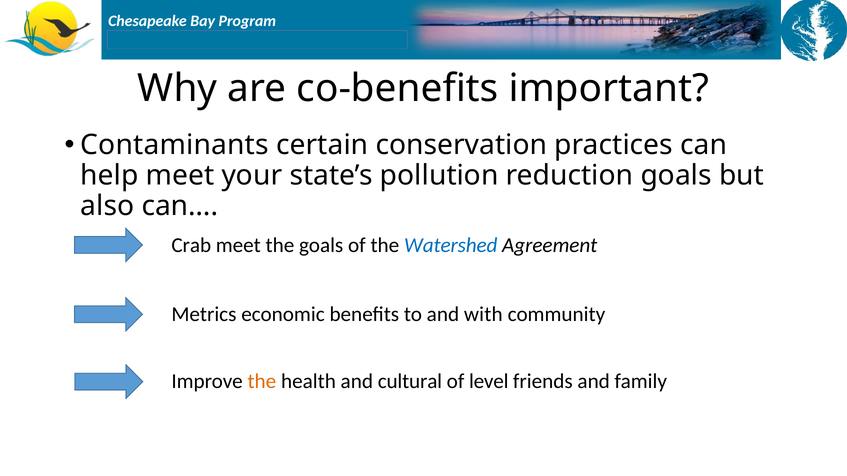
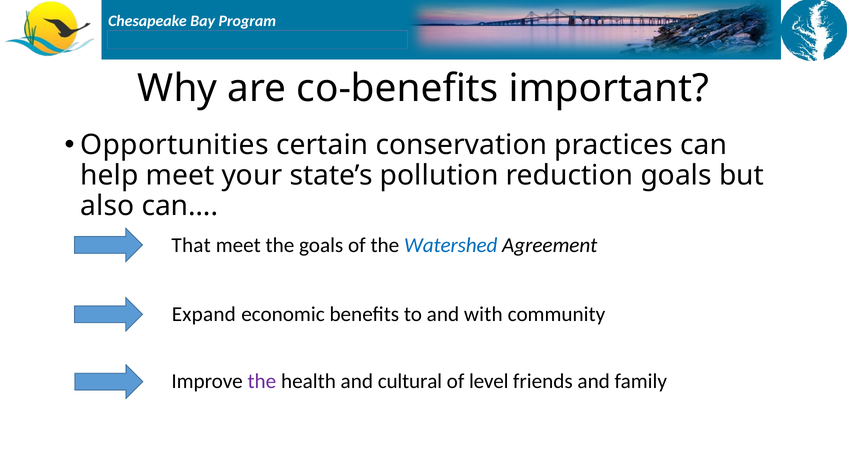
Contaminants: Contaminants -> Opportunities
Crab: Crab -> That
Metrics: Metrics -> Expand
the at (262, 382) colour: orange -> purple
